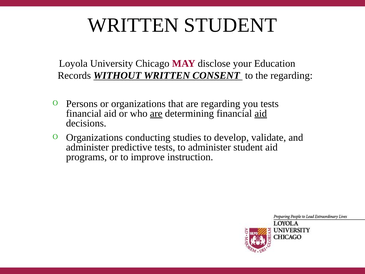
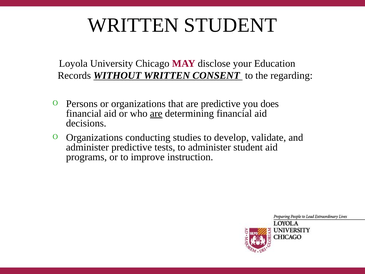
are regarding: regarding -> predictive
you tests: tests -> does
aid at (261, 113) underline: present -> none
